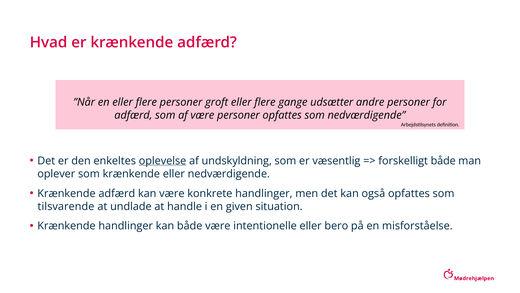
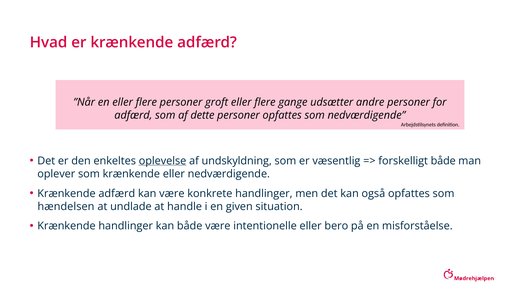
af være: være -> dette
tilsvarende: tilsvarende -> hændelsen
